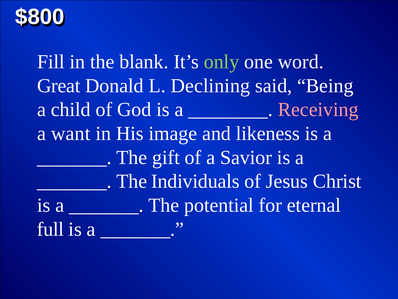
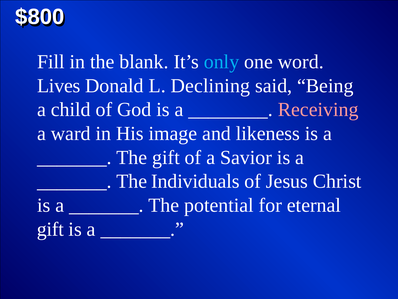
only colour: light green -> light blue
Great: Great -> Lives
want: want -> ward
full at (50, 229): full -> gift
